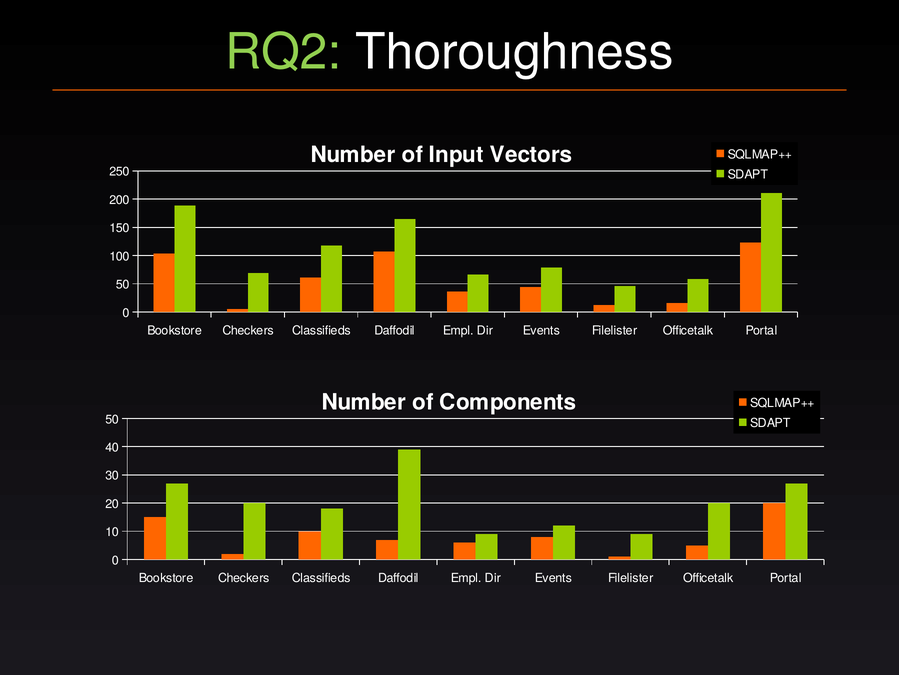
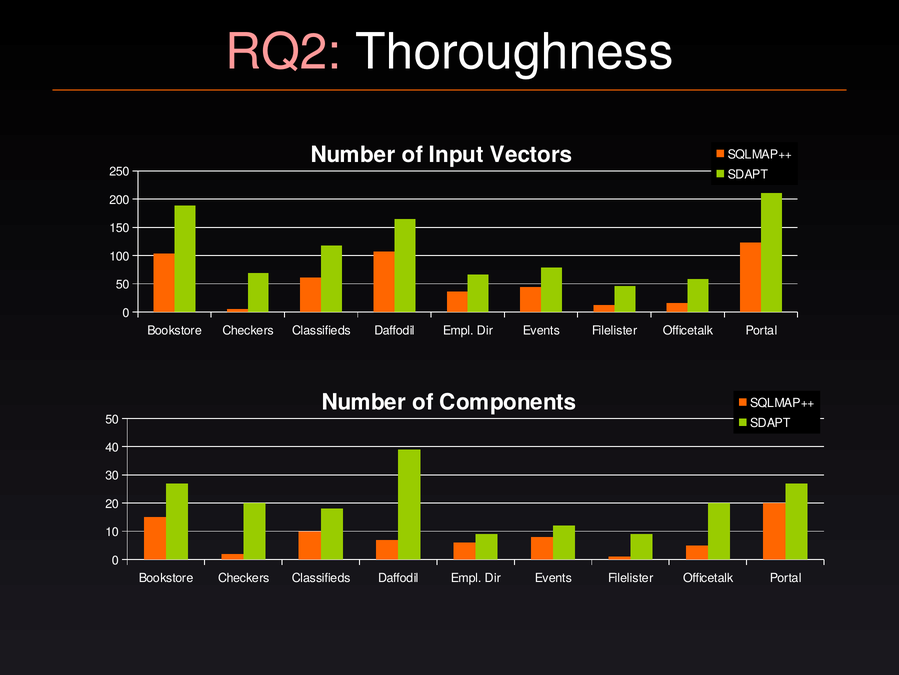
RQ2 colour: light green -> pink
